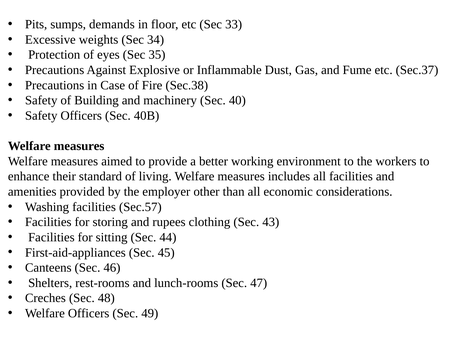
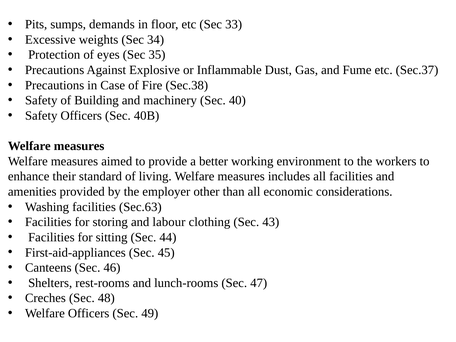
Sec.57: Sec.57 -> Sec.63
rupees: rupees -> labour
